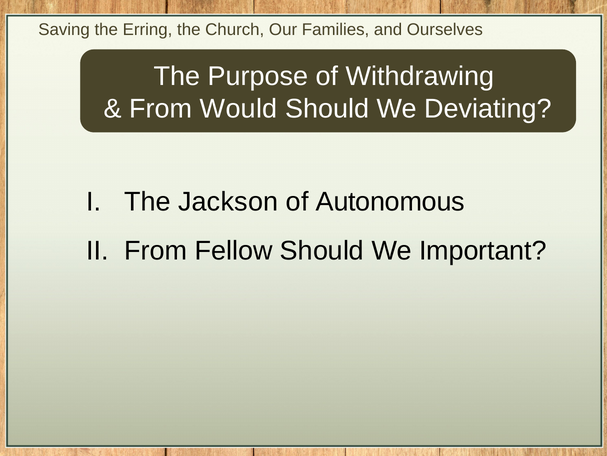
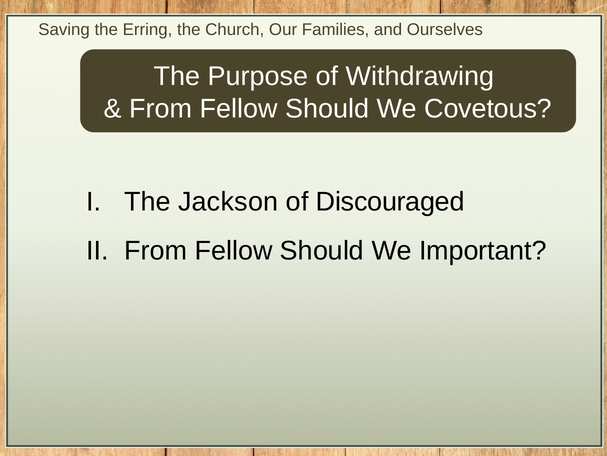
Would at (239, 109): Would -> Fellow
Deviating: Deviating -> Covetous
Autonomous: Autonomous -> Discouraged
